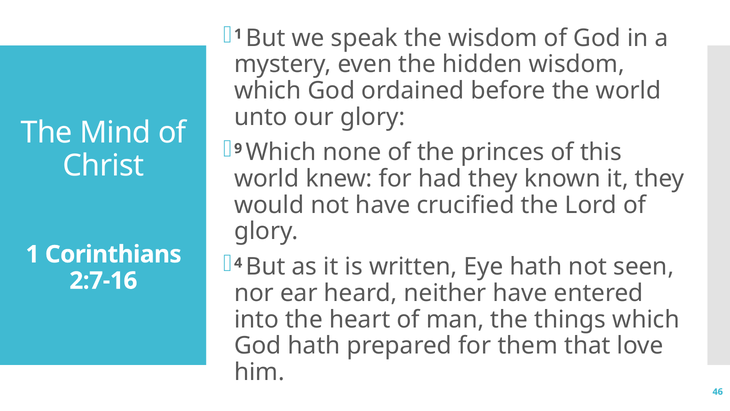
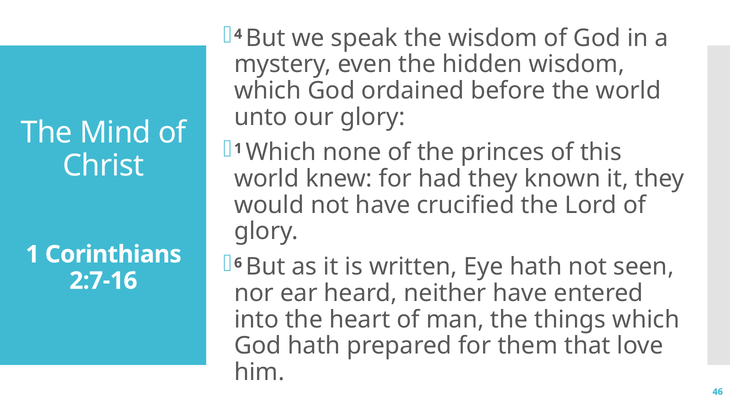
1 at (238, 34): 1 -> 4
9 at (238, 148): 9 -> 1
4: 4 -> 6
